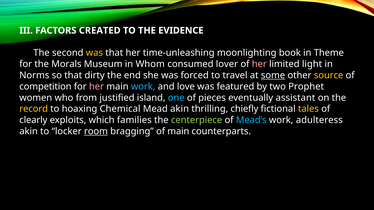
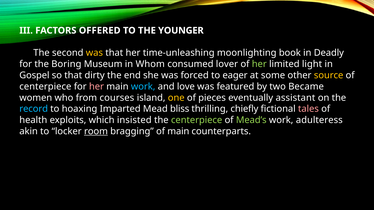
CREATED: CREATED -> OFFERED
EVIDENCE: EVIDENCE -> YOUNGER
Theme: Theme -> Deadly
Morals: Morals -> Boring
her at (259, 64) colour: pink -> light green
Norms: Norms -> Gospel
travel: travel -> eager
some underline: present -> none
competition at (45, 87): competition -> centerpiece
Prophet: Prophet -> Became
justified: justified -> courses
one colour: light blue -> yellow
record colour: yellow -> light blue
Chemical: Chemical -> Imparted
Mead akin: akin -> bliss
tales colour: yellow -> pink
clearly: clearly -> health
families: families -> insisted
Mead’s colour: light blue -> light green
